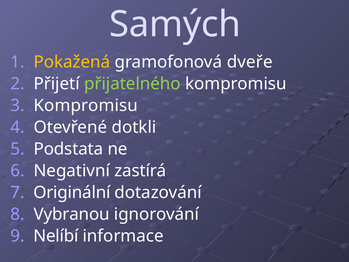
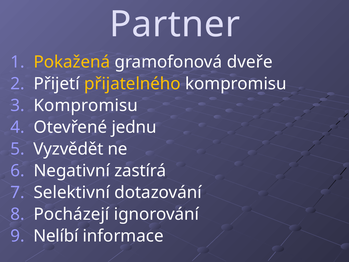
Samých: Samých -> Partner
přijatelného colour: light green -> yellow
dotkli: dotkli -> jednu
Podstata: Podstata -> Vyzvědět
Originální: Originální -> Selektivní
Vybranou: Vybranou -> Pocházejí
